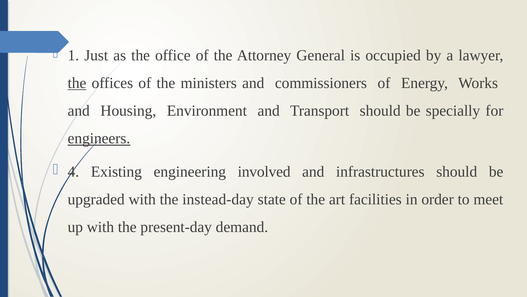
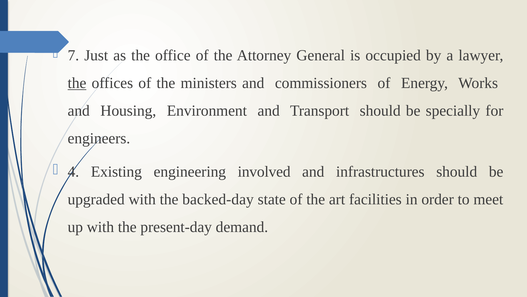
1: 1 -> 7
engineers underline: present -> none
instead-day: instead-day -> backed-day
